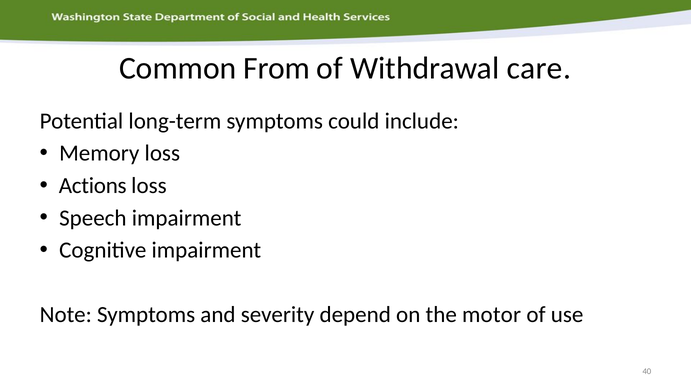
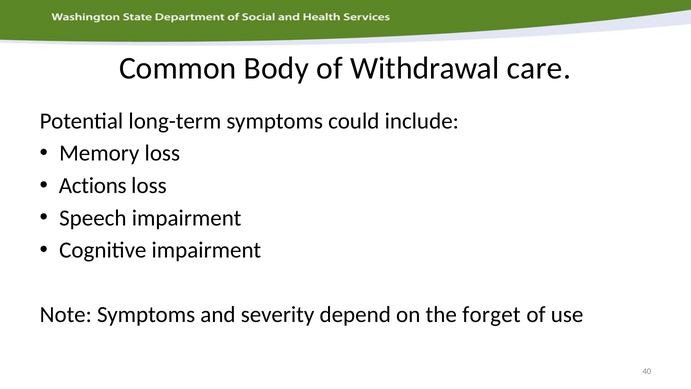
From: From -> Body
motor: motor -> forget
